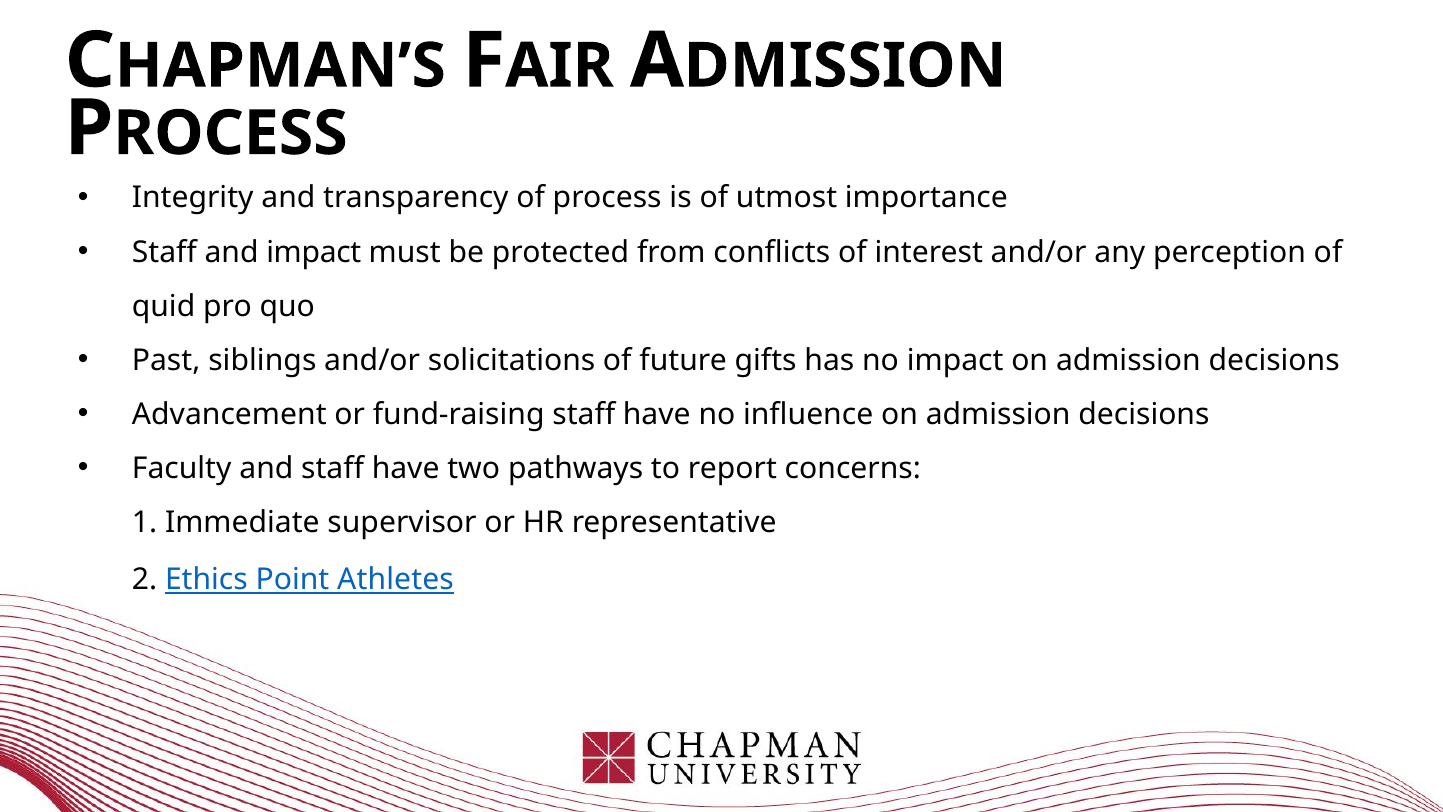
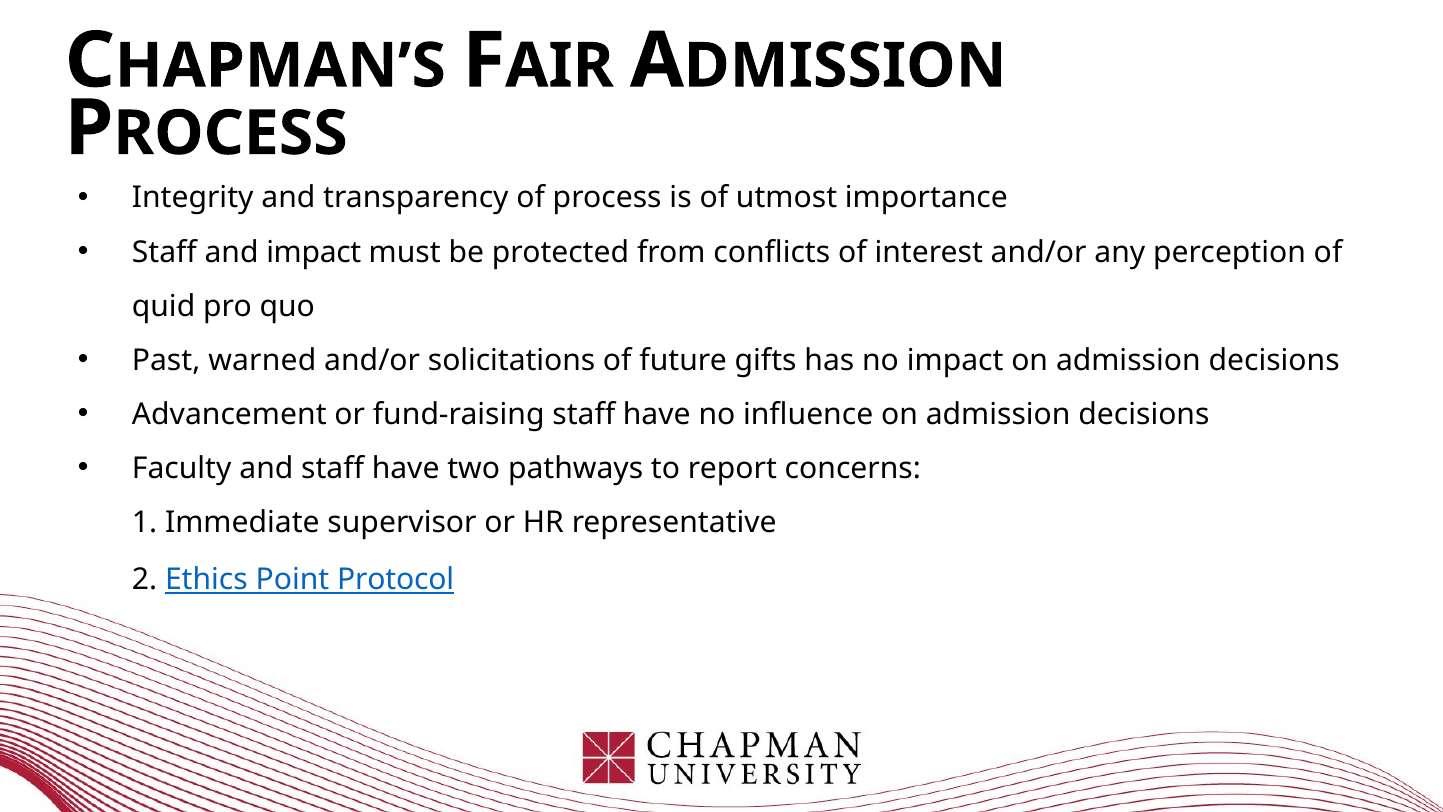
siblings: siblings -> warned
Athletes: Athletes -> Protocol
